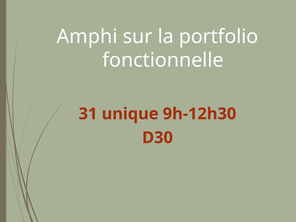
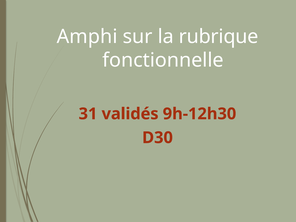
portfolio: portfolio -> rubrique
unique: unique -> validés
